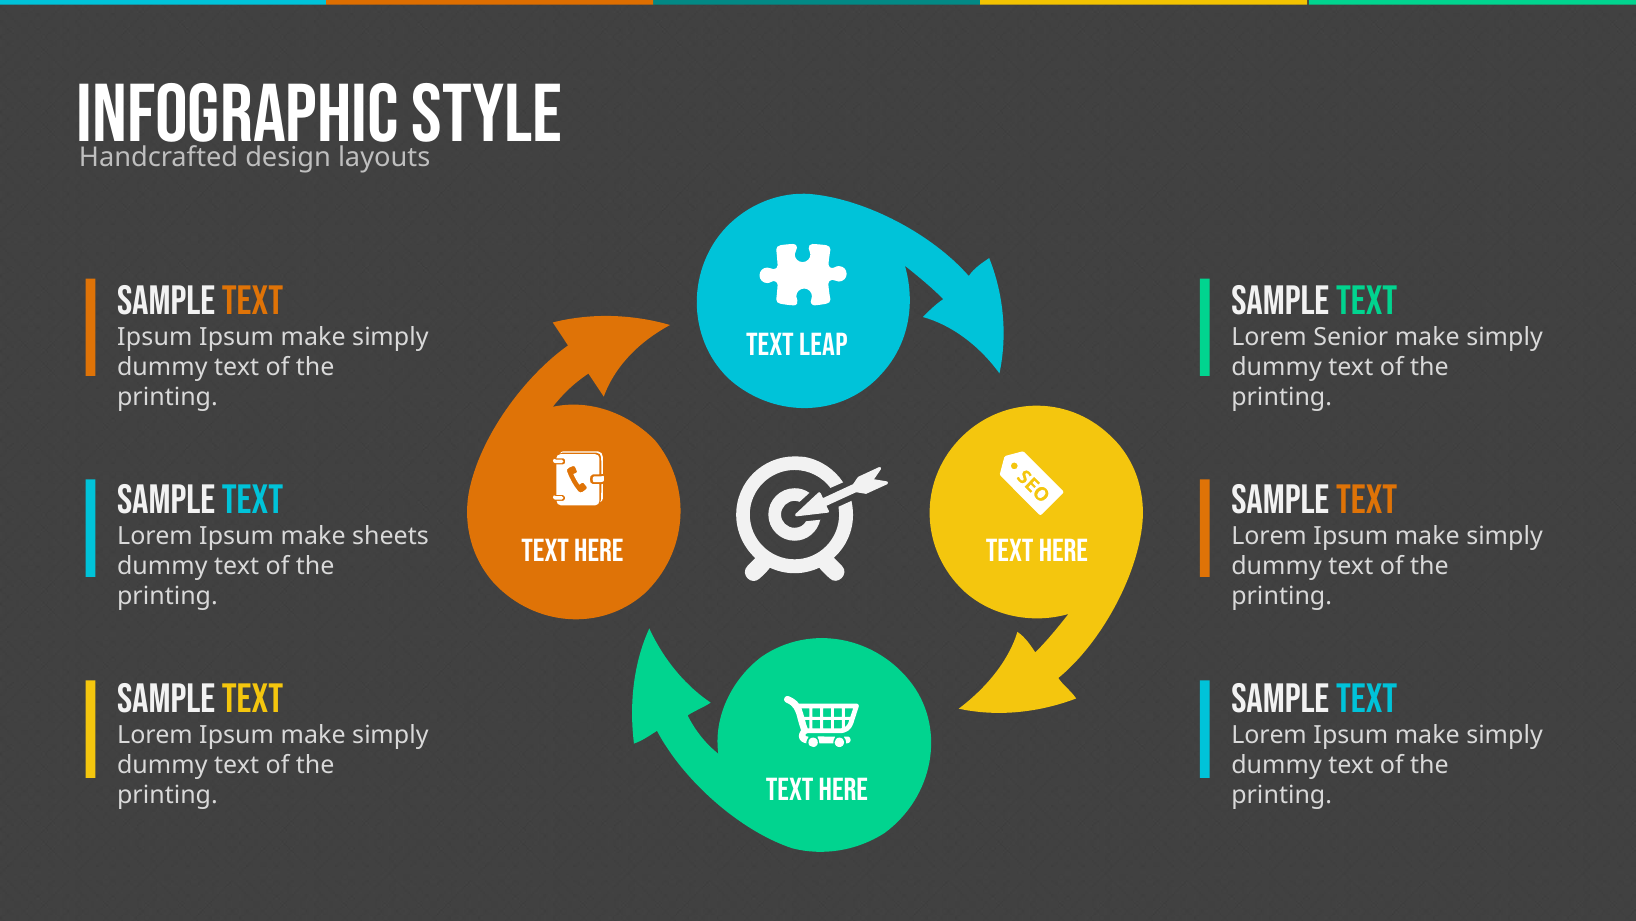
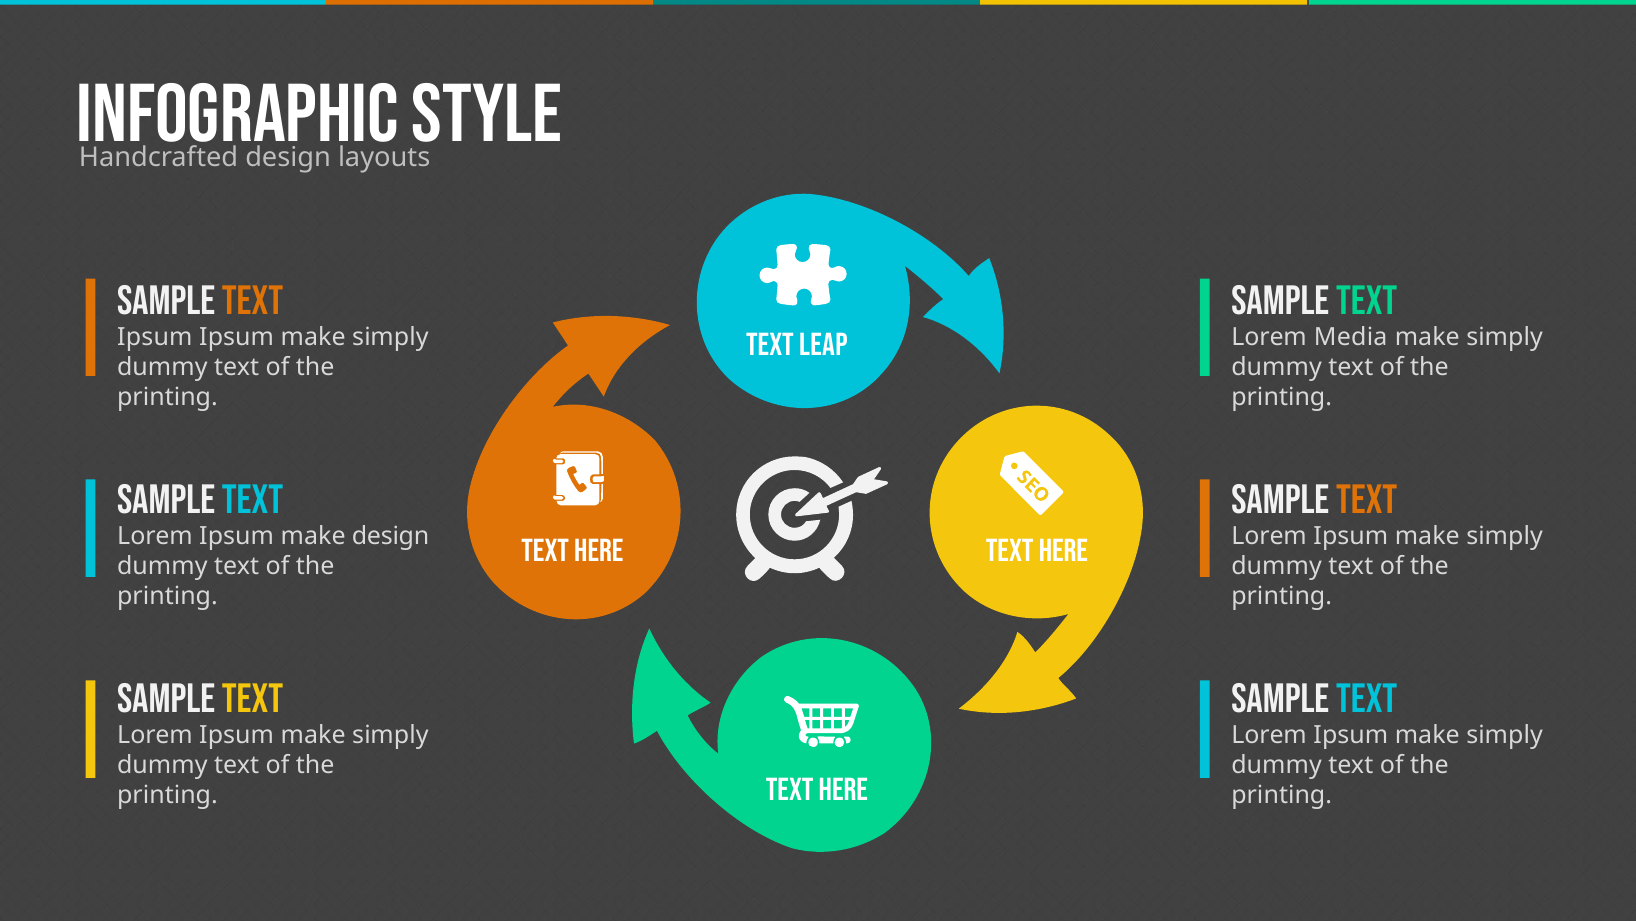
Senior: Senior -> Media
make sheets: sheets -> design
